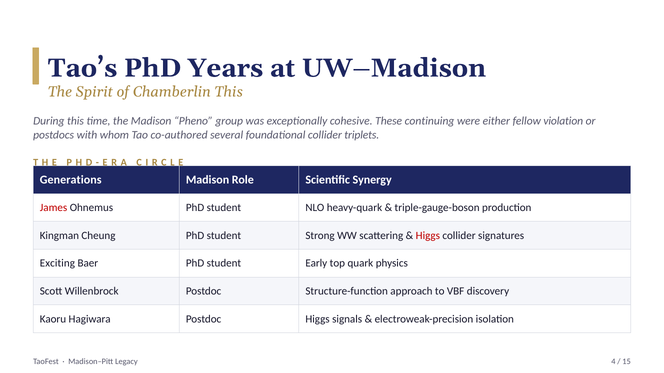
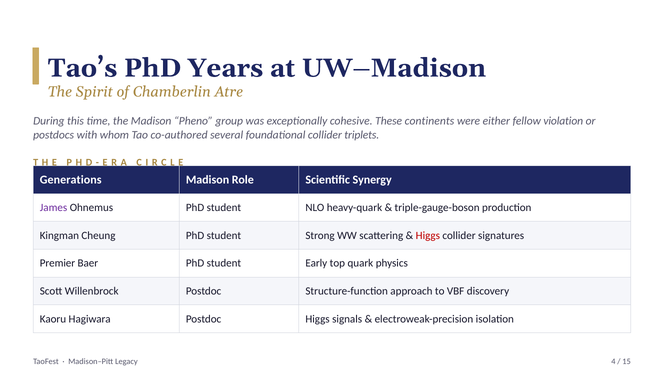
Chamberlin This: This -> Atre
continuing: continuing -> continents
James colour: red -> purple
Exciting: Exciting -> Premier
